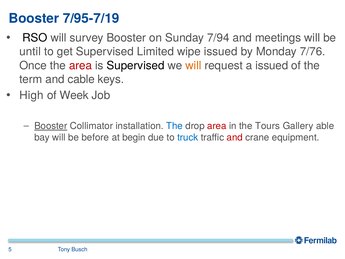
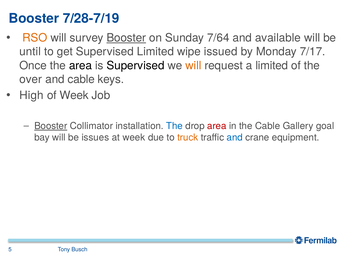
7/95-7/19: 7/95-7/19 -> 7/28-7/19
RSO colour: black -> orange
Booster at (126, 38) underline: none -> present
7/94: 7/94 -> 7/64
meetings: meetings -> available
7/76: 7/76 -> 7/17
area at (81, 65) colour: red -> black
a issued: issued -> limited
term: term -> over
the Tours: Tours -> Cable
able: able -> goal
before: before -> issues
at begin: begin -> week
truck colour: blue -> orange
and at (235, 137) colour: red -> blue
